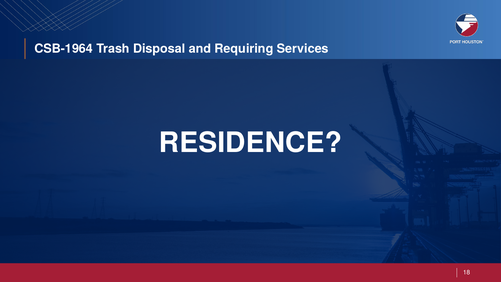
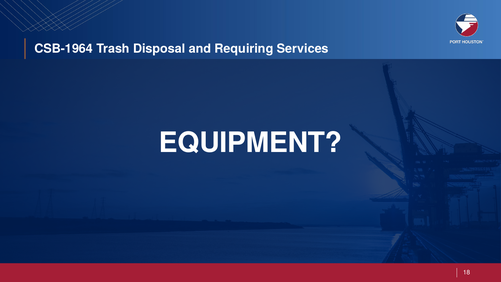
RESIDENCE: RESIDENCE -> EQUIPMENT
